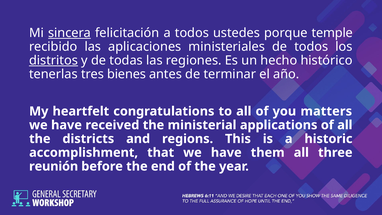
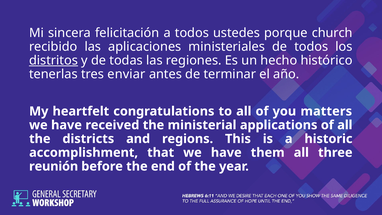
sincera underline: present -> none
temple: temple -> church
bienes: bienes -> enviar
